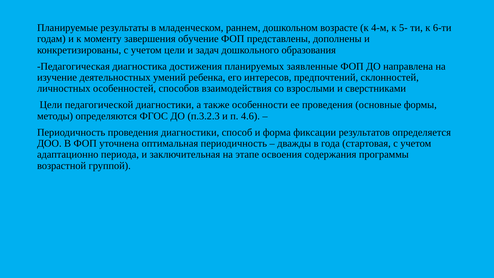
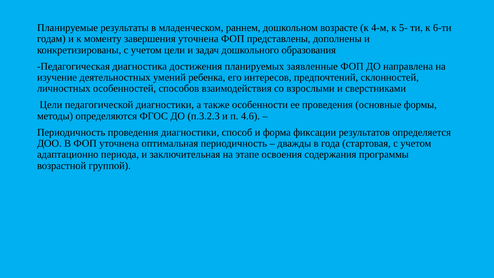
завершения обучение: обучение -> уточнена
